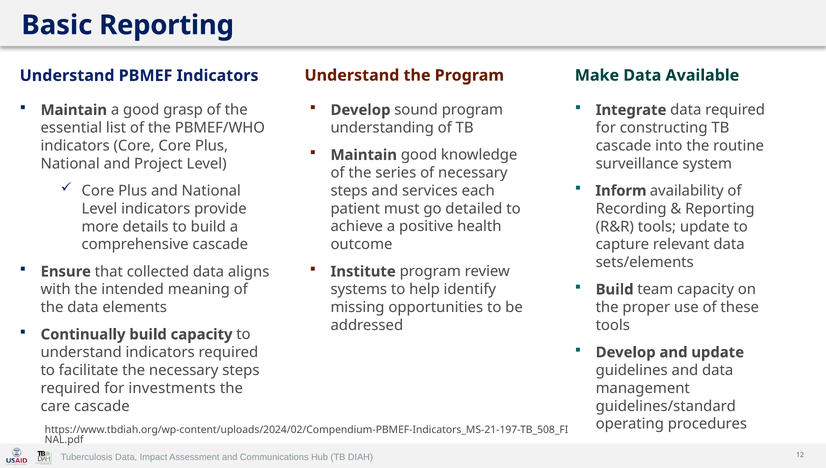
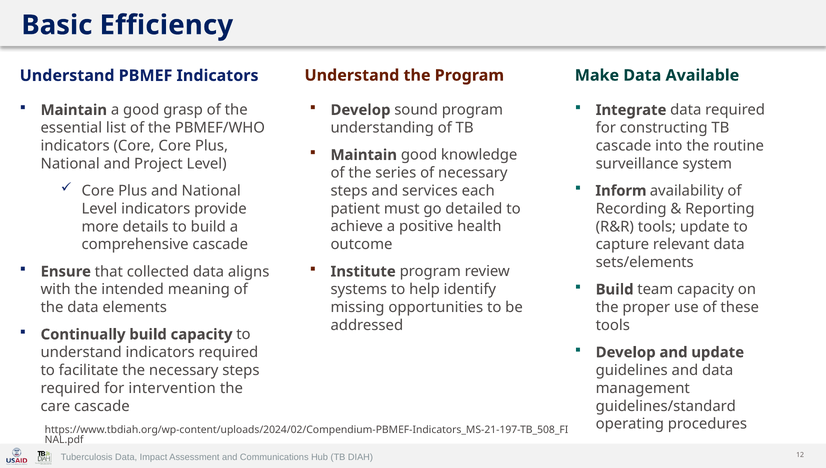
Basic Reporting: Reporting -> Efficiency
investments: investments -> intervention
